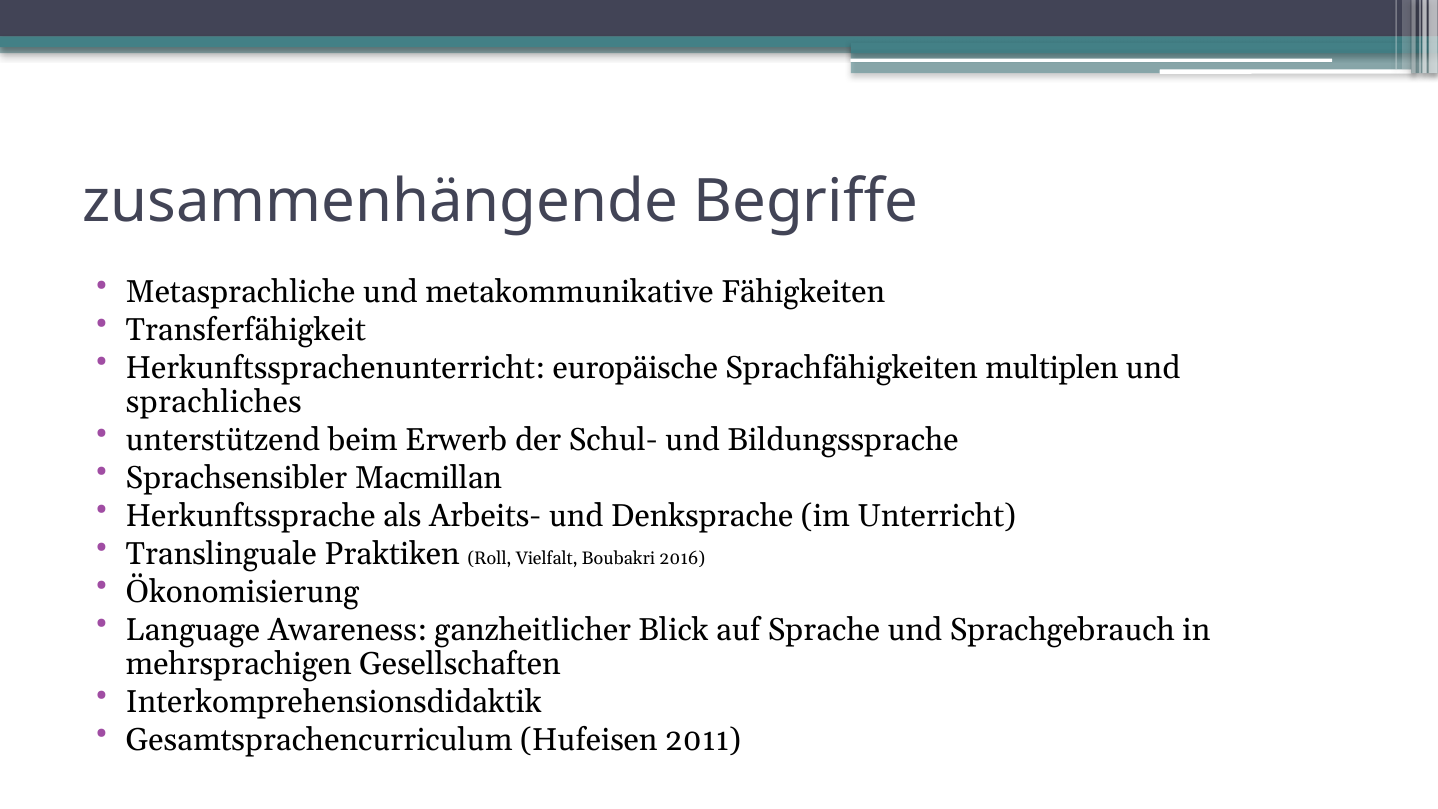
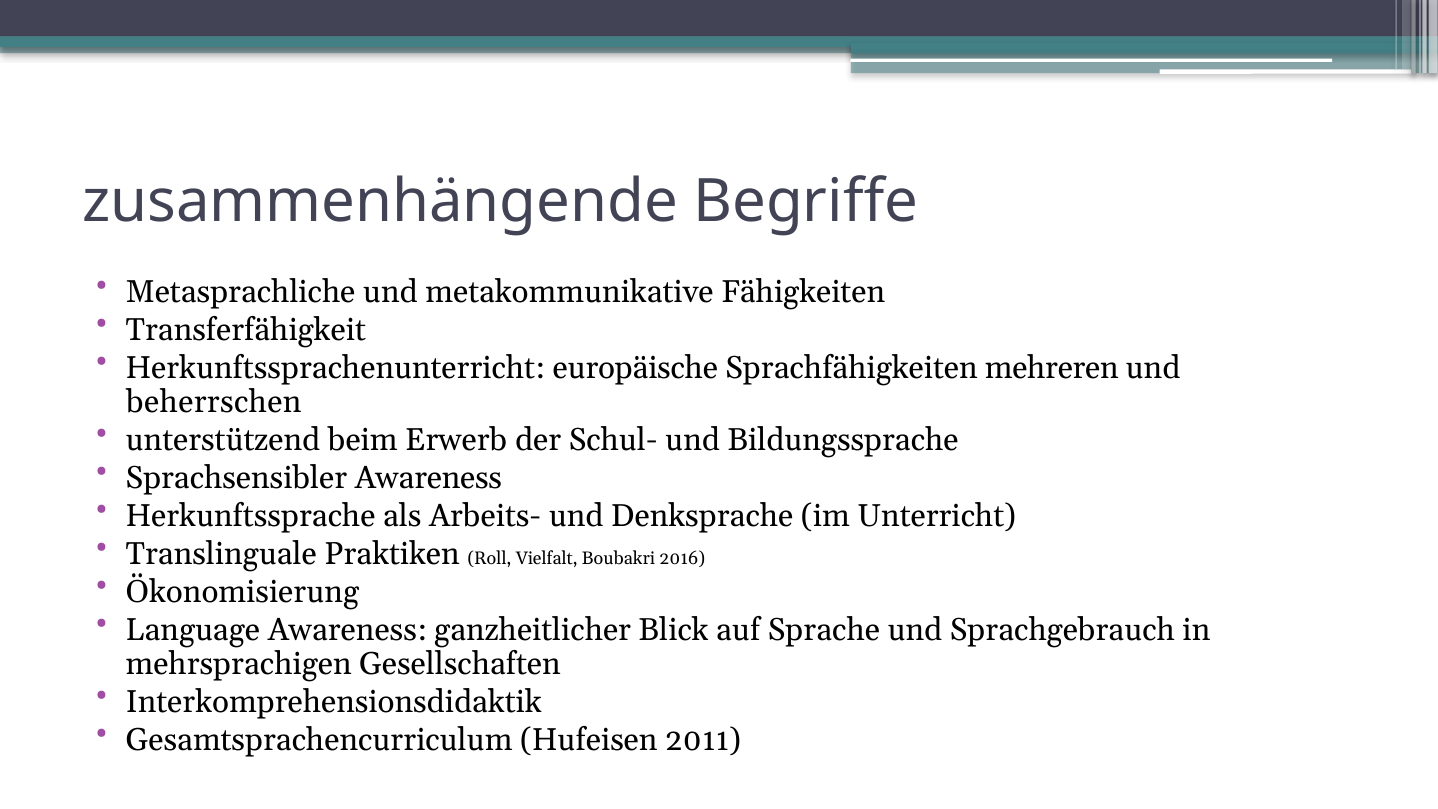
multiplen: multiplen -> mehreren
sprachliches: sprachliches -> beherrschen
Sprachsensibler Macmillan: Macmillan -> Awareness
